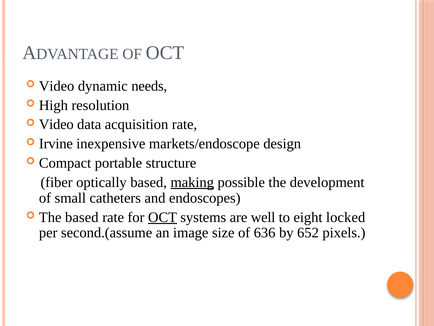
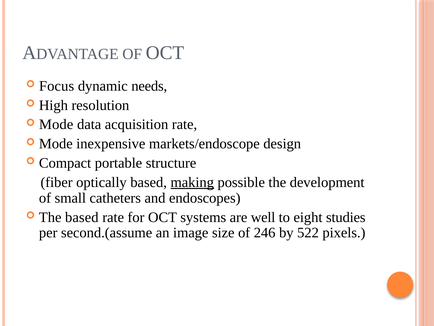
Video at (57, 86): Video -> Focus
Video at (56, 124): Video -> Mode
Irvine at (56, 144): Irvine -> Mode
OCT at (163, 217) underline: present -> none
locked: locked -> studies
636: 636 -> 246
652: 652 -> 522
